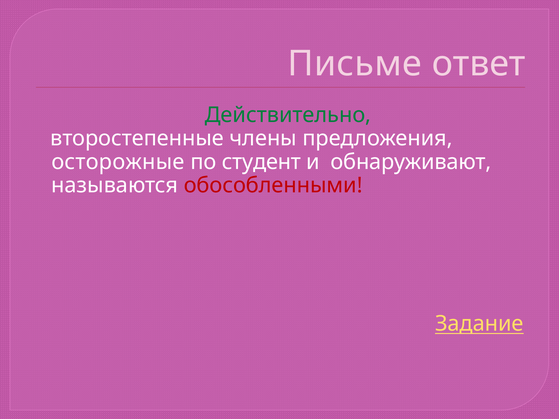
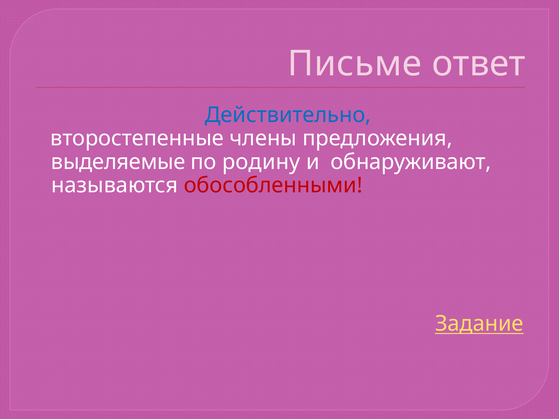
Действительно colour: green -> blue
осторожные: осторожные -> выделяемые
студент: студент -> родину
